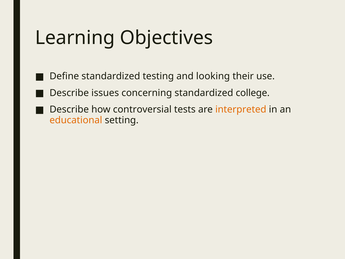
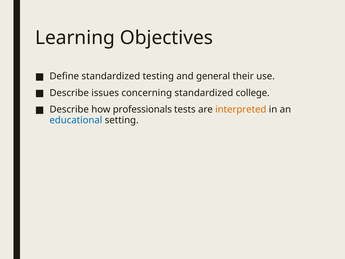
looking: looking -> general
controversial: controversial -> professionals
educational colour: orange -> blue
